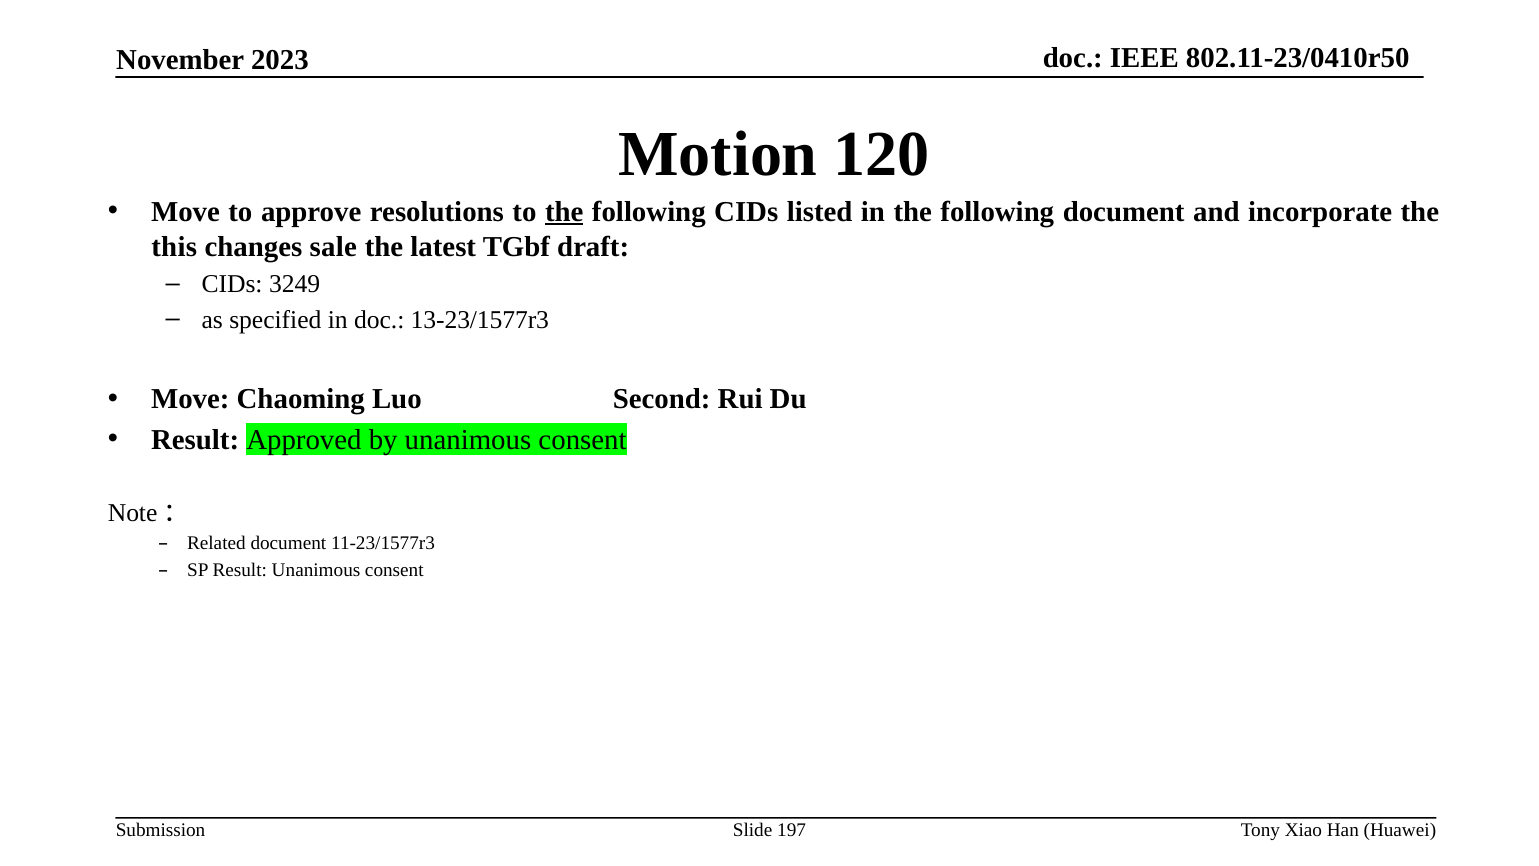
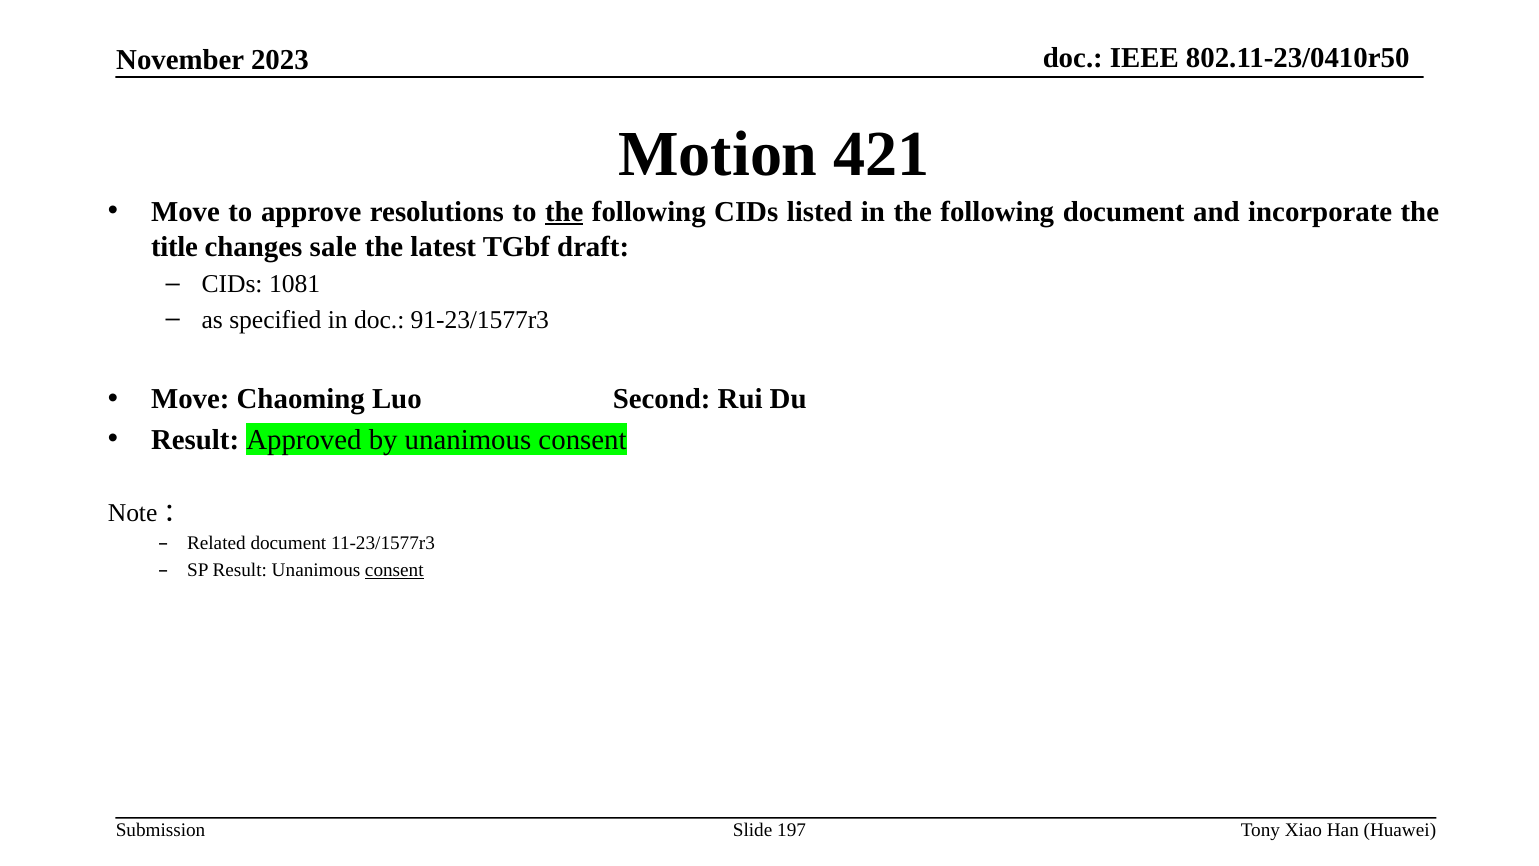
120: 120 -> 421
this: this -> title
3249: 3249 -> 1081
13-23/1577r3: 13-23/1577r3 -> 91-23/1577r3
consent at (394, 570) underline: none -> present
